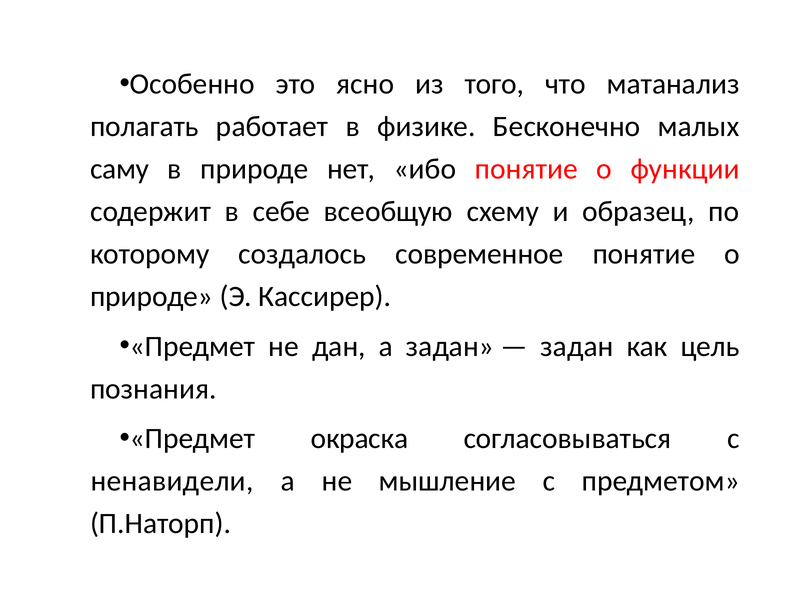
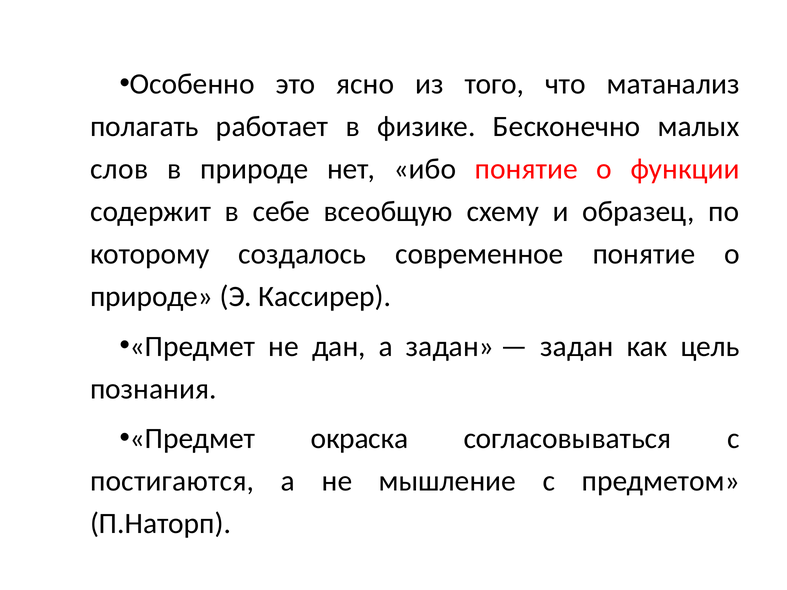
саму: саму -> слов
ненавидели: ненавидели -> постигаются
